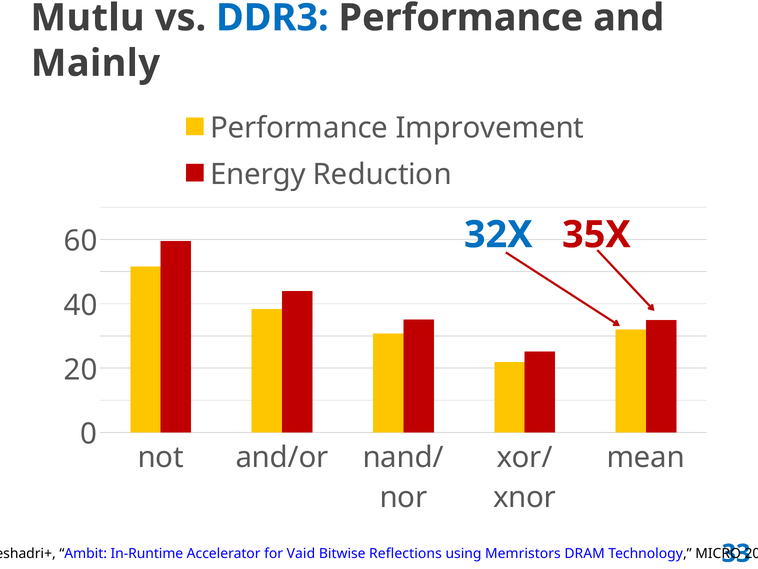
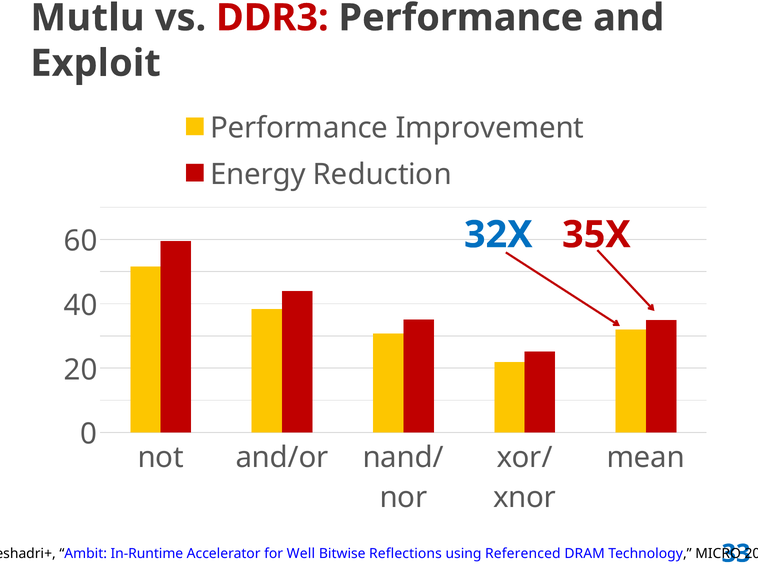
DDR3 colour: blue -> red
Mainly: Mainly -> Exploit
Vaid: Vaid -> Well
Memristors: Memristors -> Referenced
